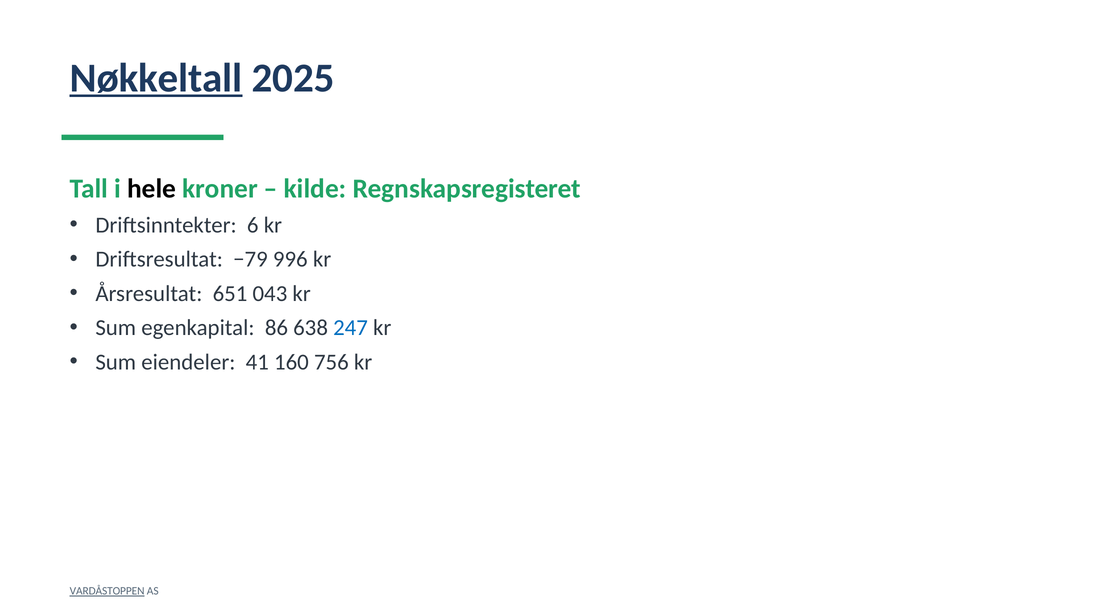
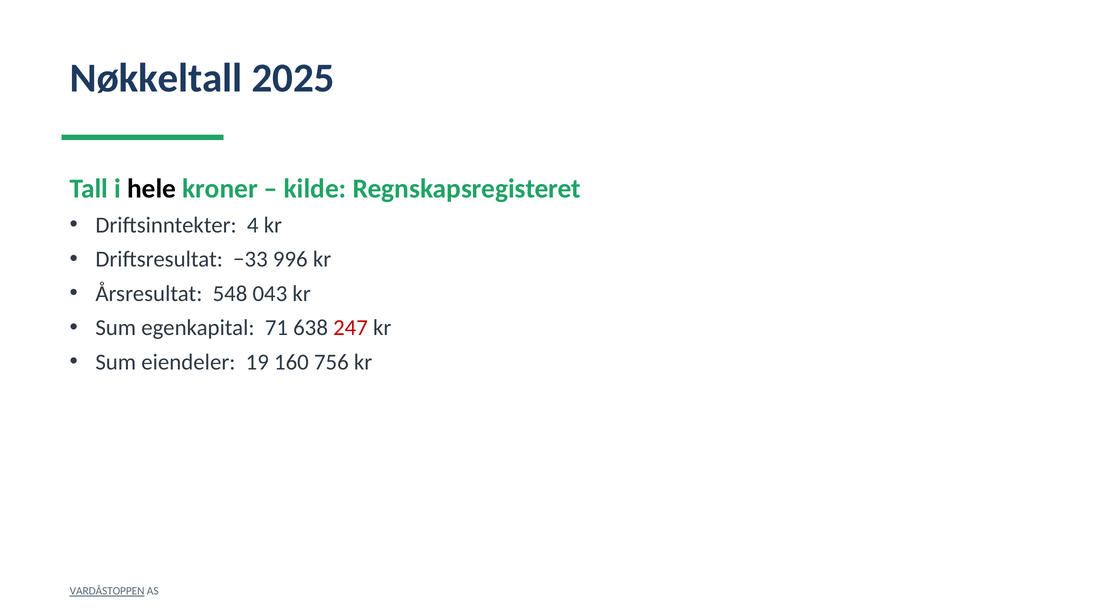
Nøkkeltall underline: present -> none
6: 6 -> 4
−79: −79 -> −33
651: 651 -> 548
86: 86 -> 71
247 colour: blue -> red
41: 41 -> 19
